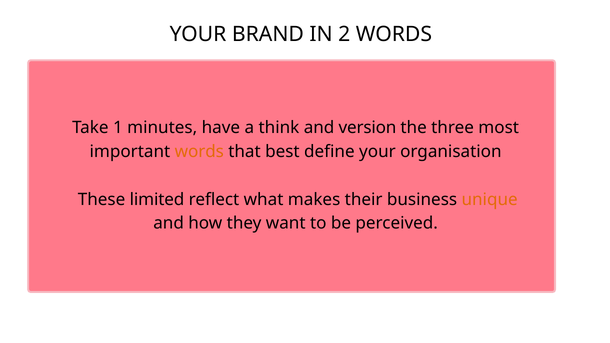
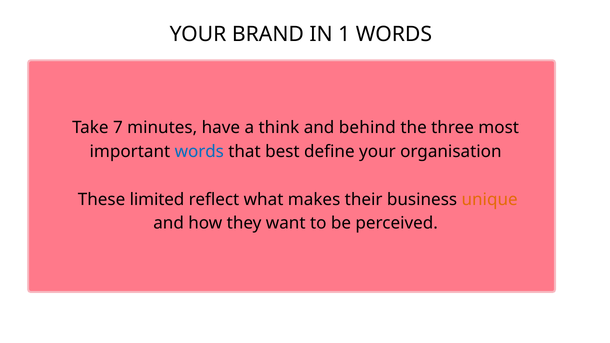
2: 2 -> 1
1: 1 -> 7
version: version -> behind
words at (199, 152) colour: orange -> blue
